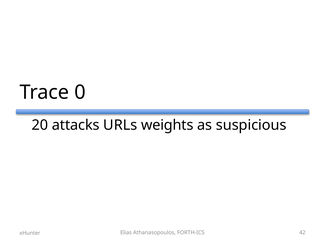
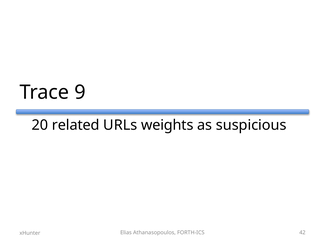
0: 0 -> 9
attacks: attacks -> related
